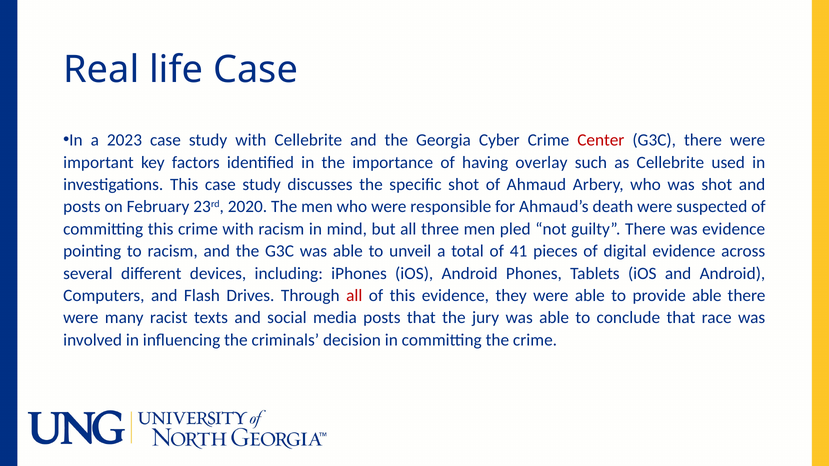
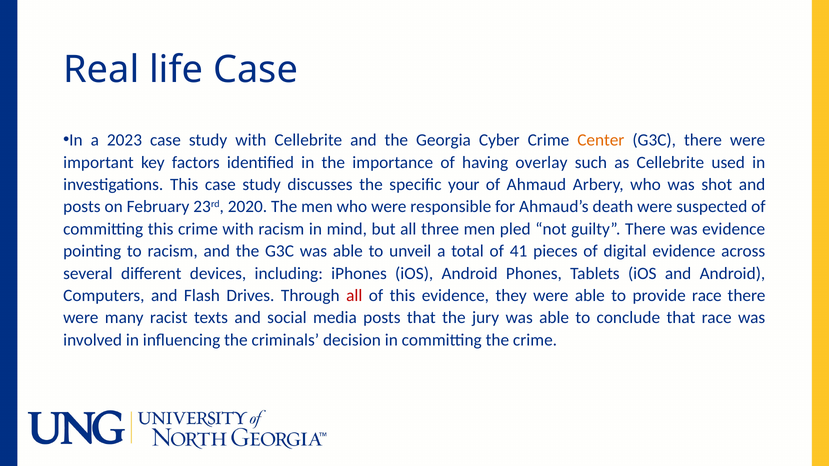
Center colour: red -> orange
specific shot: shot -> your
provide able: able -> race
